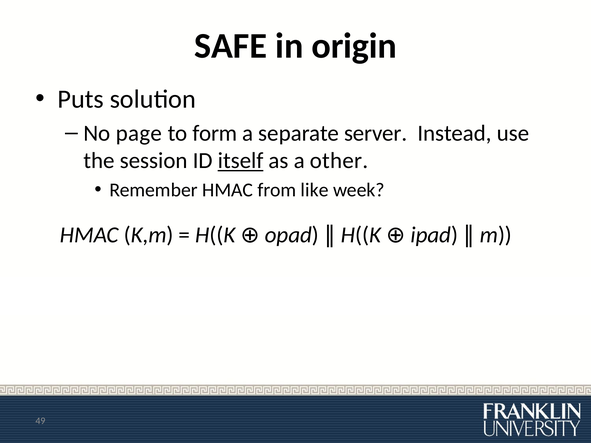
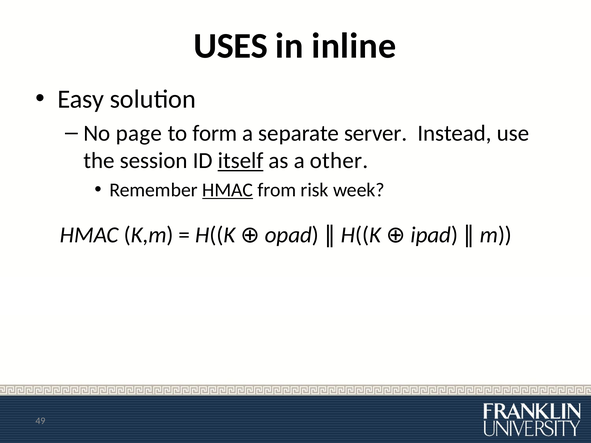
SAFE: SAFE -> USES
origin: origin -> inline
Puts: Puts -> Easy
HMAC at (228, 190) underline: none -> present
like: like -> risk
